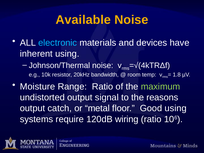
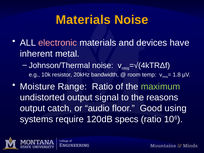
Available at (83, 20): Available -> Materials
electronic colour: light blue -> pink
inherent using: using -> metal
metal: metal -> audio
wiring: wiring -> specs
